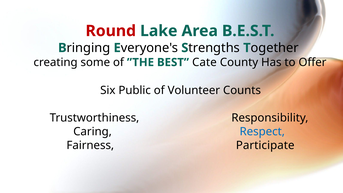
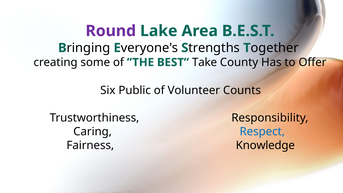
Round colour: red -> purple
Cate: Cate -> Take
Participate: Participate -> Knowledge
